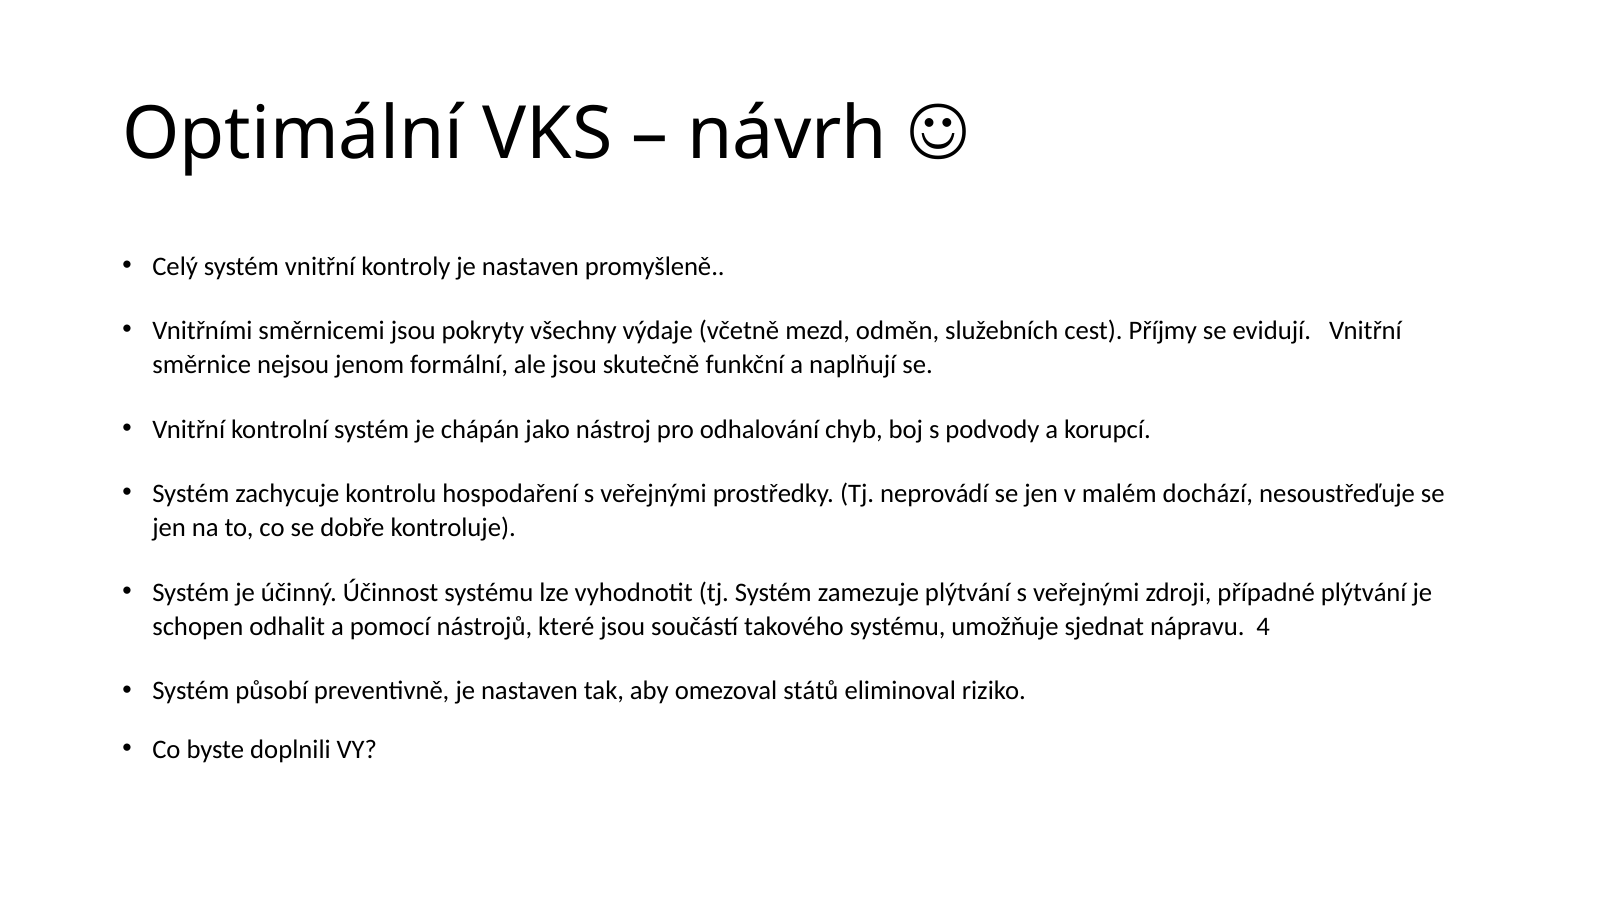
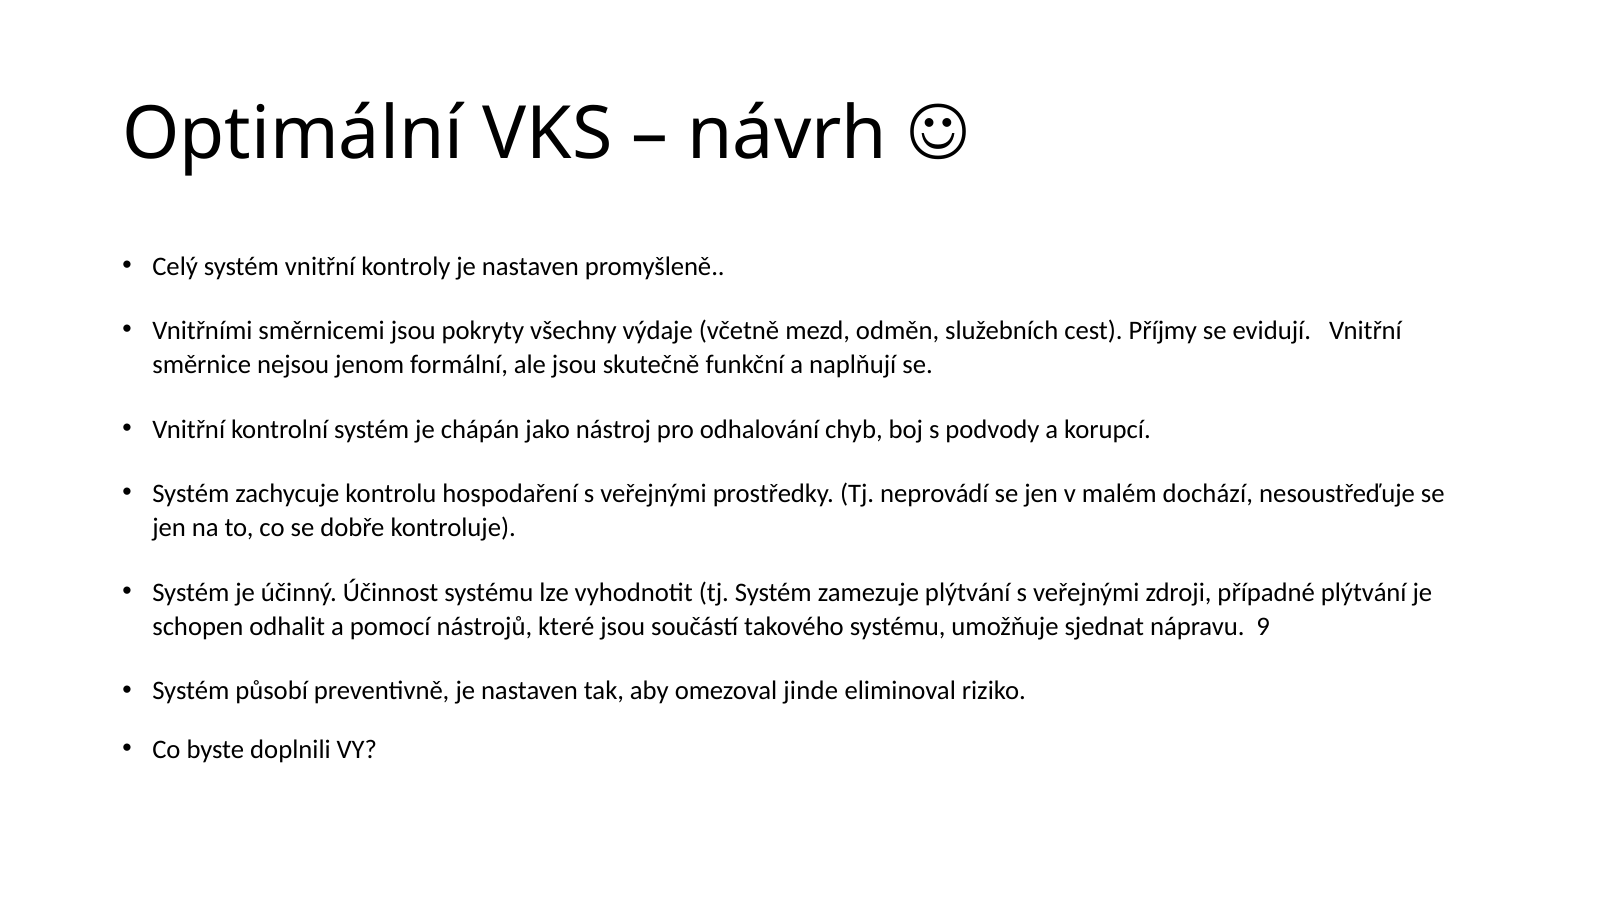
4: 4 -> 9
států: států -> jinde
